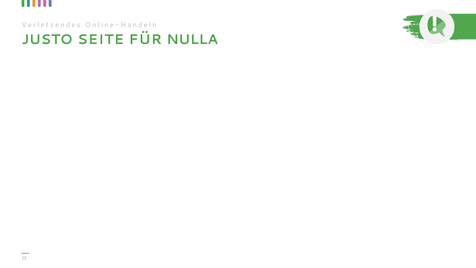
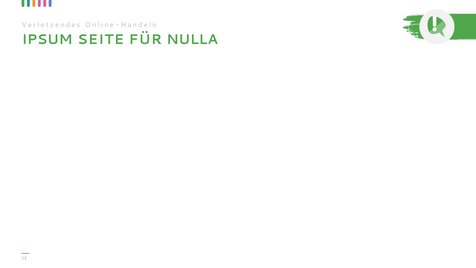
JUSTO: JUSTO -> IPSUM
